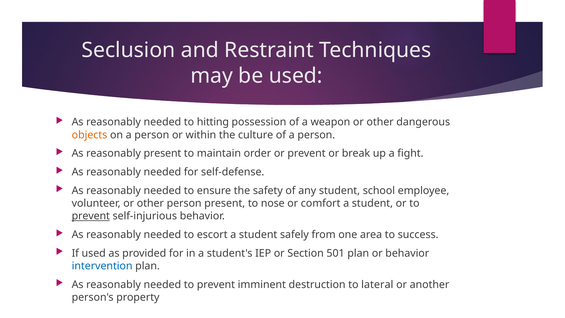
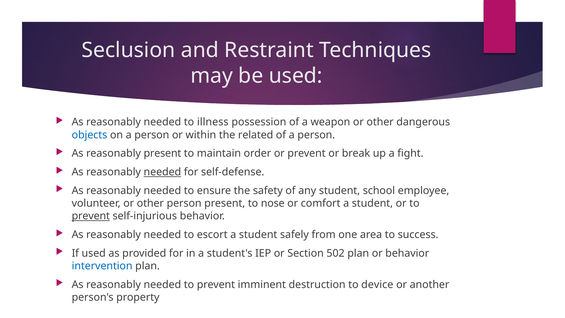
hitting: hitting -> illness
objects colour: orange -> blue
culture: culture -> related
needed at (162, 172) underline: none -> present
501: 501 -> 502
lateral: lateral -> device
